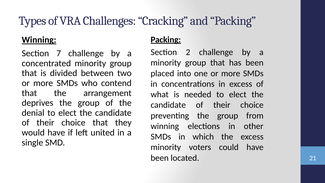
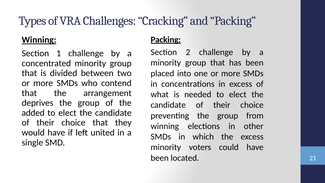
7: 7 -> 1
denial: denial -> added
